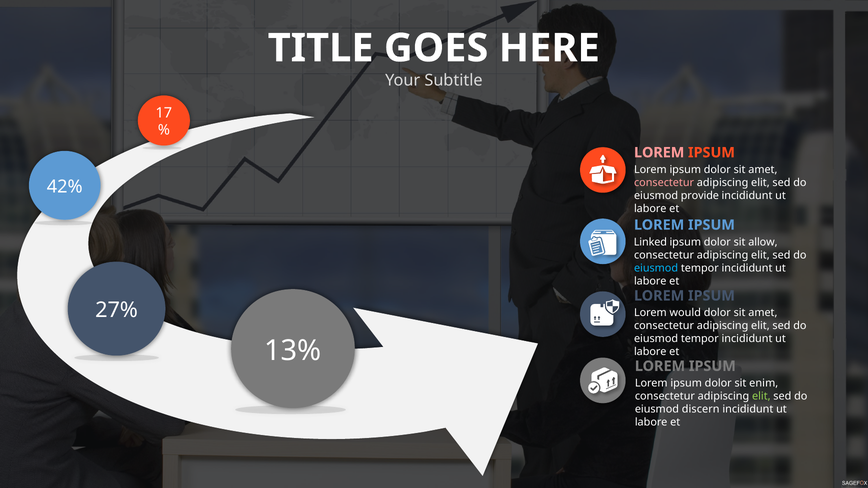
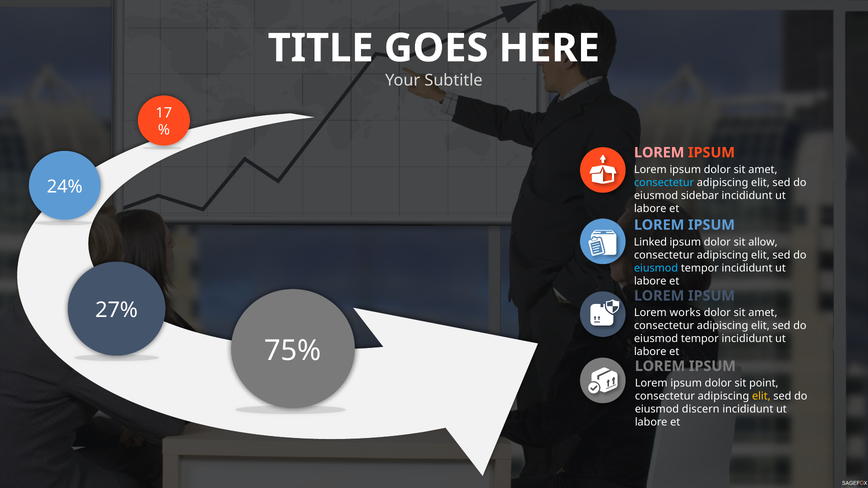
consectetur at (664, 183) colour: pink -> light blue
42%: 42% -> 24%
provide: provide -> sidebar
would: would -> works
13%: 13% -> 75%
enim: enim -> point
elit at (761, 396) colour: light green -> yellow
